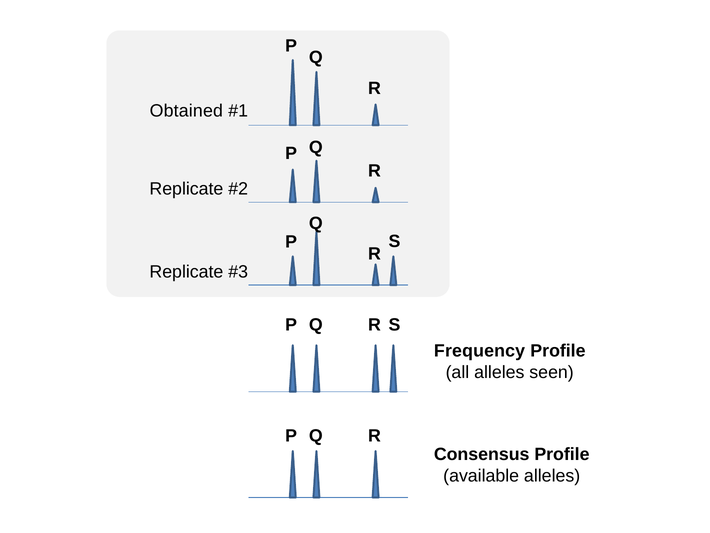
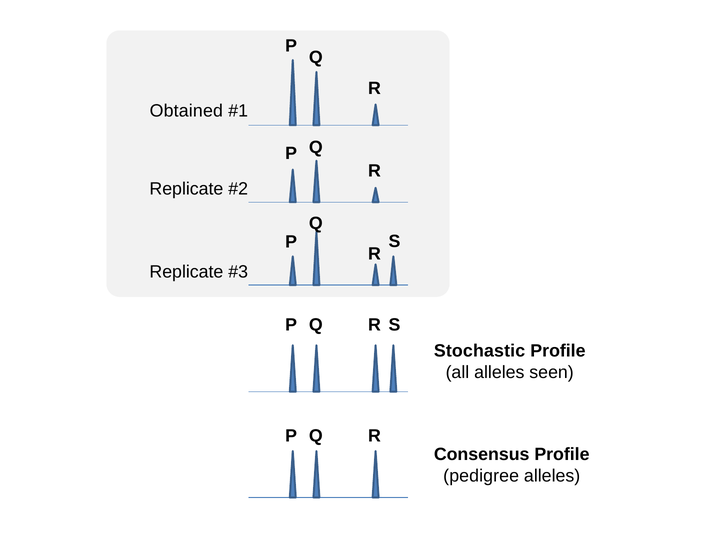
Frequency: Frequency -> Stochastic
available: available -> pedigree
